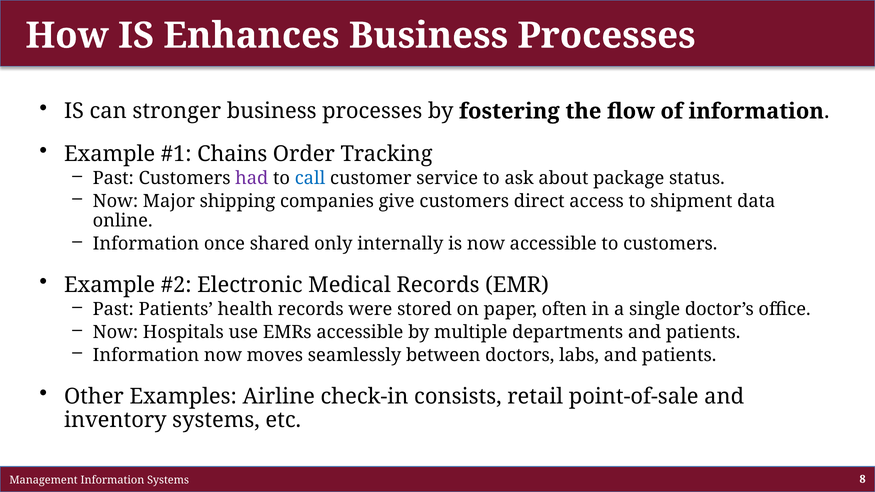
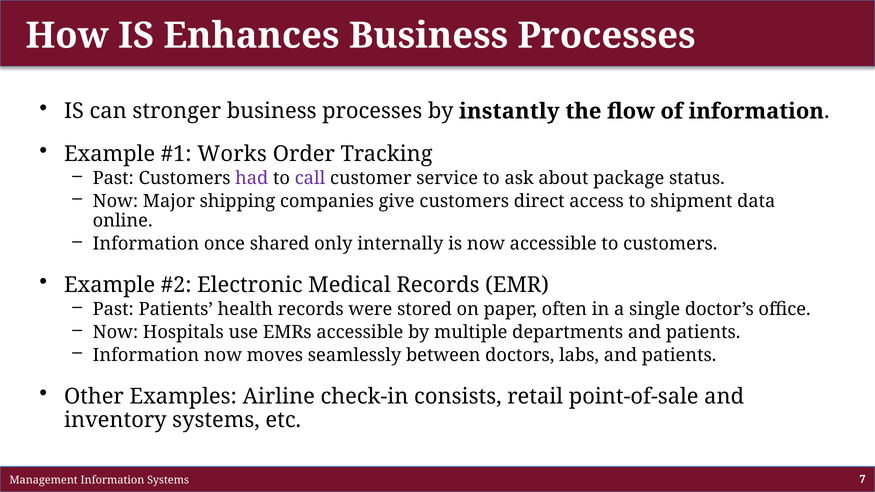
fostering: fostering -> instantly
Chains: Chains -> Works
call colour: blue -> purple
8: 8 -> 7
